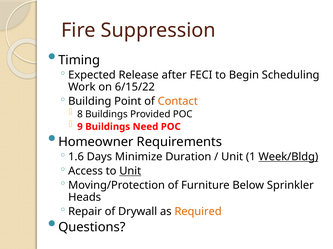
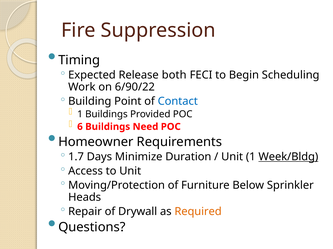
after: after -> both
6/15/22: 6/15/22 -> 6/90/22
Contact colour: orange -> blue
8 at (80, 115): 8 -> 1
9: 9 -> 6
1.6: 1.6 -> 1.7
Unit at (130, 172) underline: present -> none
